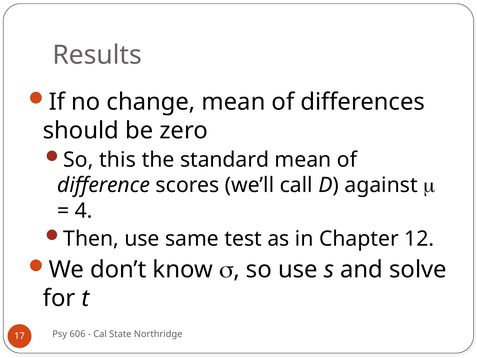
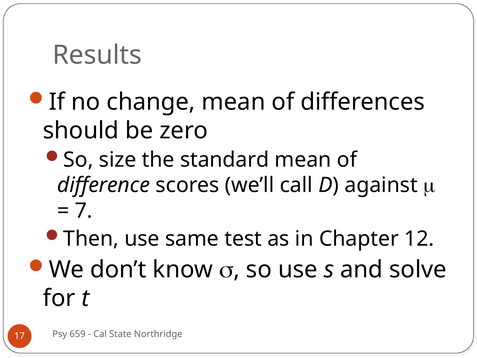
this: this -> size
4: 4 -> 7
606: 606 -> 659
